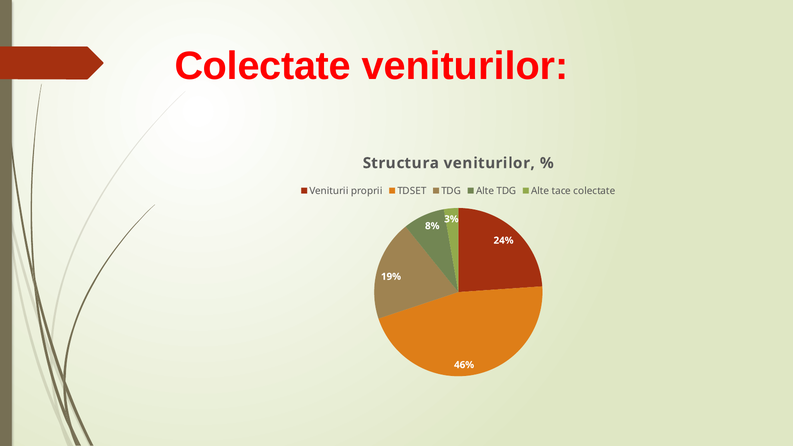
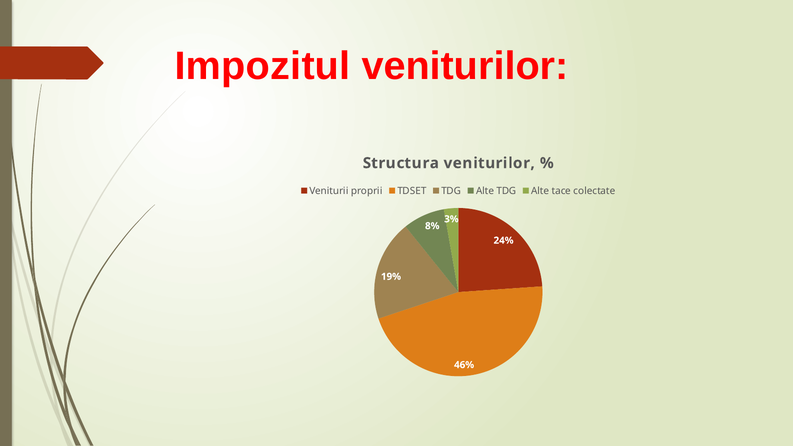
Colectate at (263, 66): Colectate -> Impozitul
